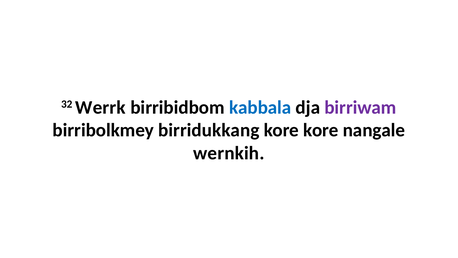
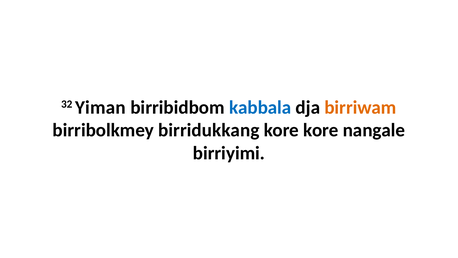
Werrk: Werrk -> Yiman
birriwam colour: purple -> orange
wernkih: wernkih -> birriyimi
